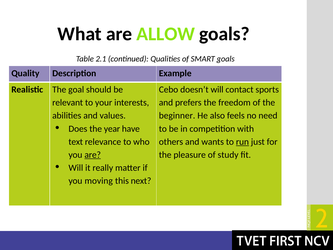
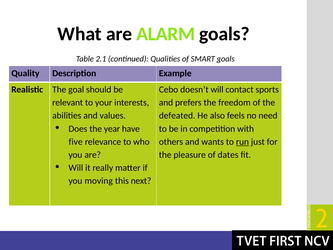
ALLOW: ALLOW -> ALARM
beginner: beginner -> defeated
text: text -> five
are at (93, 155) underline: present -> none
study: study -> dates
